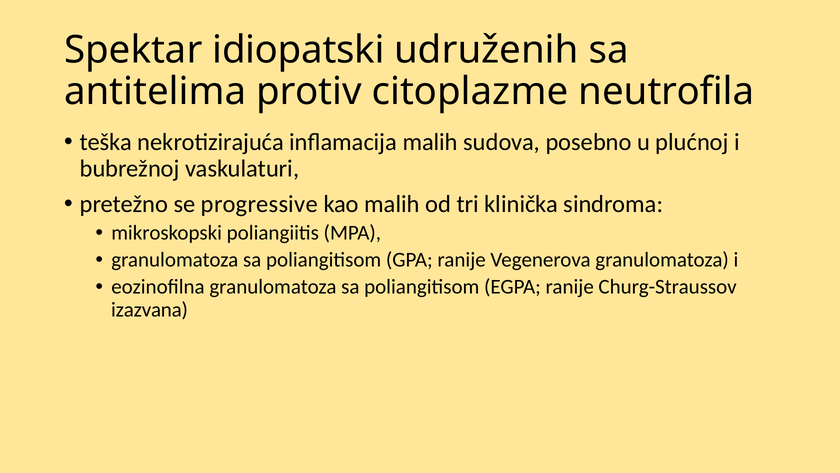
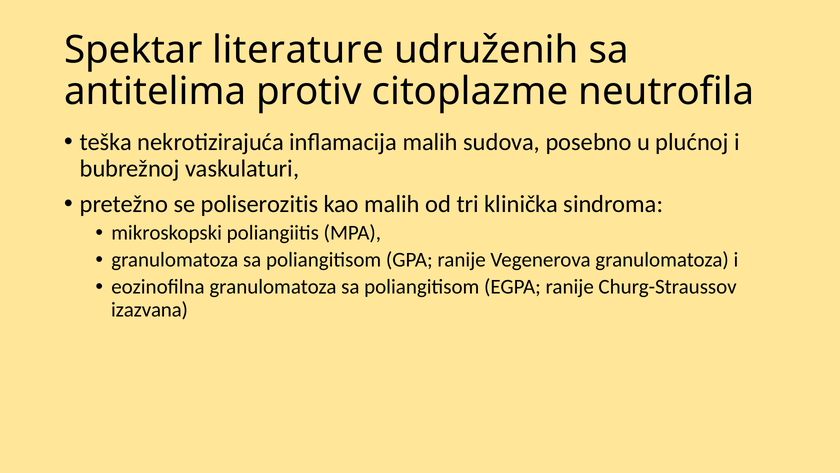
idiopatski: idiopatski -> literature
progressive: progressive -> poliserozitis
